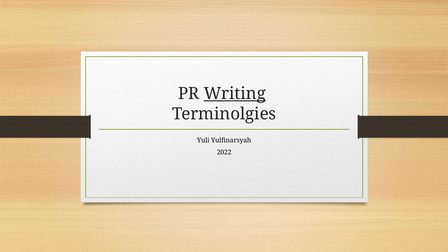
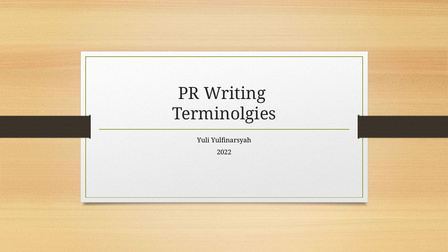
Writing underline: present -> none
